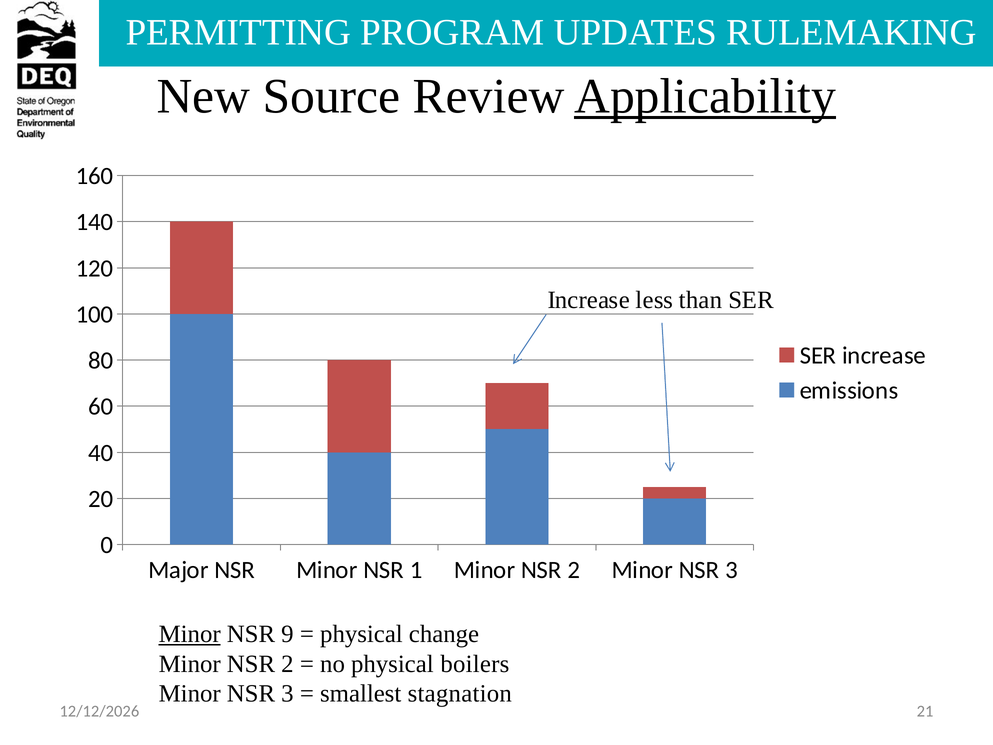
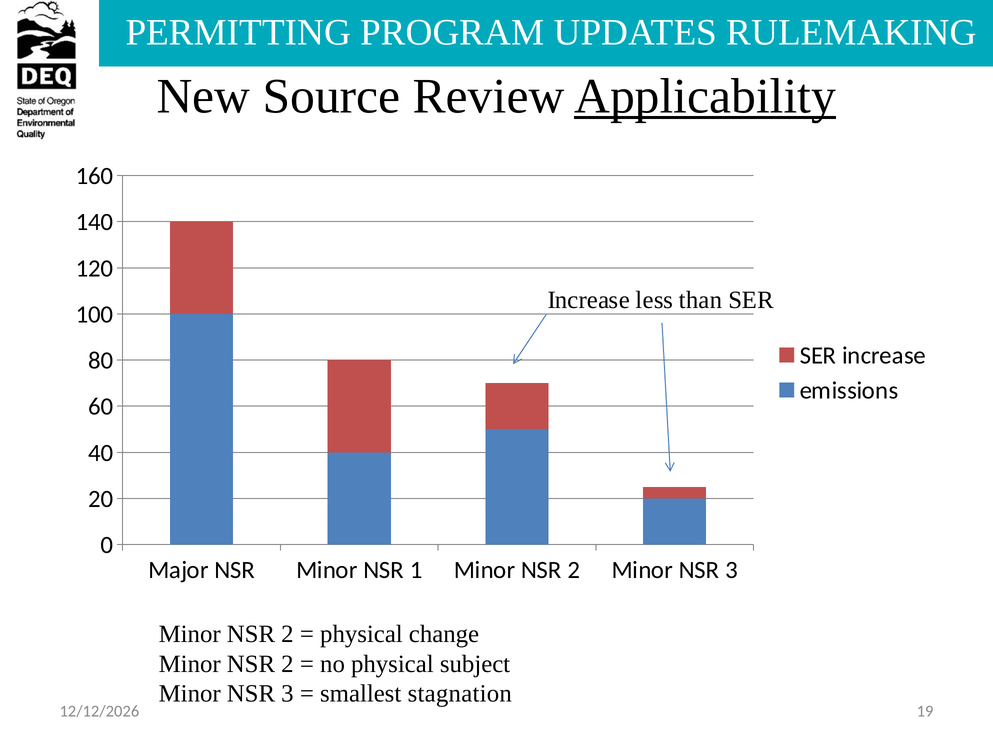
Minor at (190, 634) underline: present -> none
9 at (287, 634): 9 -> 2
boilers: boilers -> subject
21: 21 -> 19
